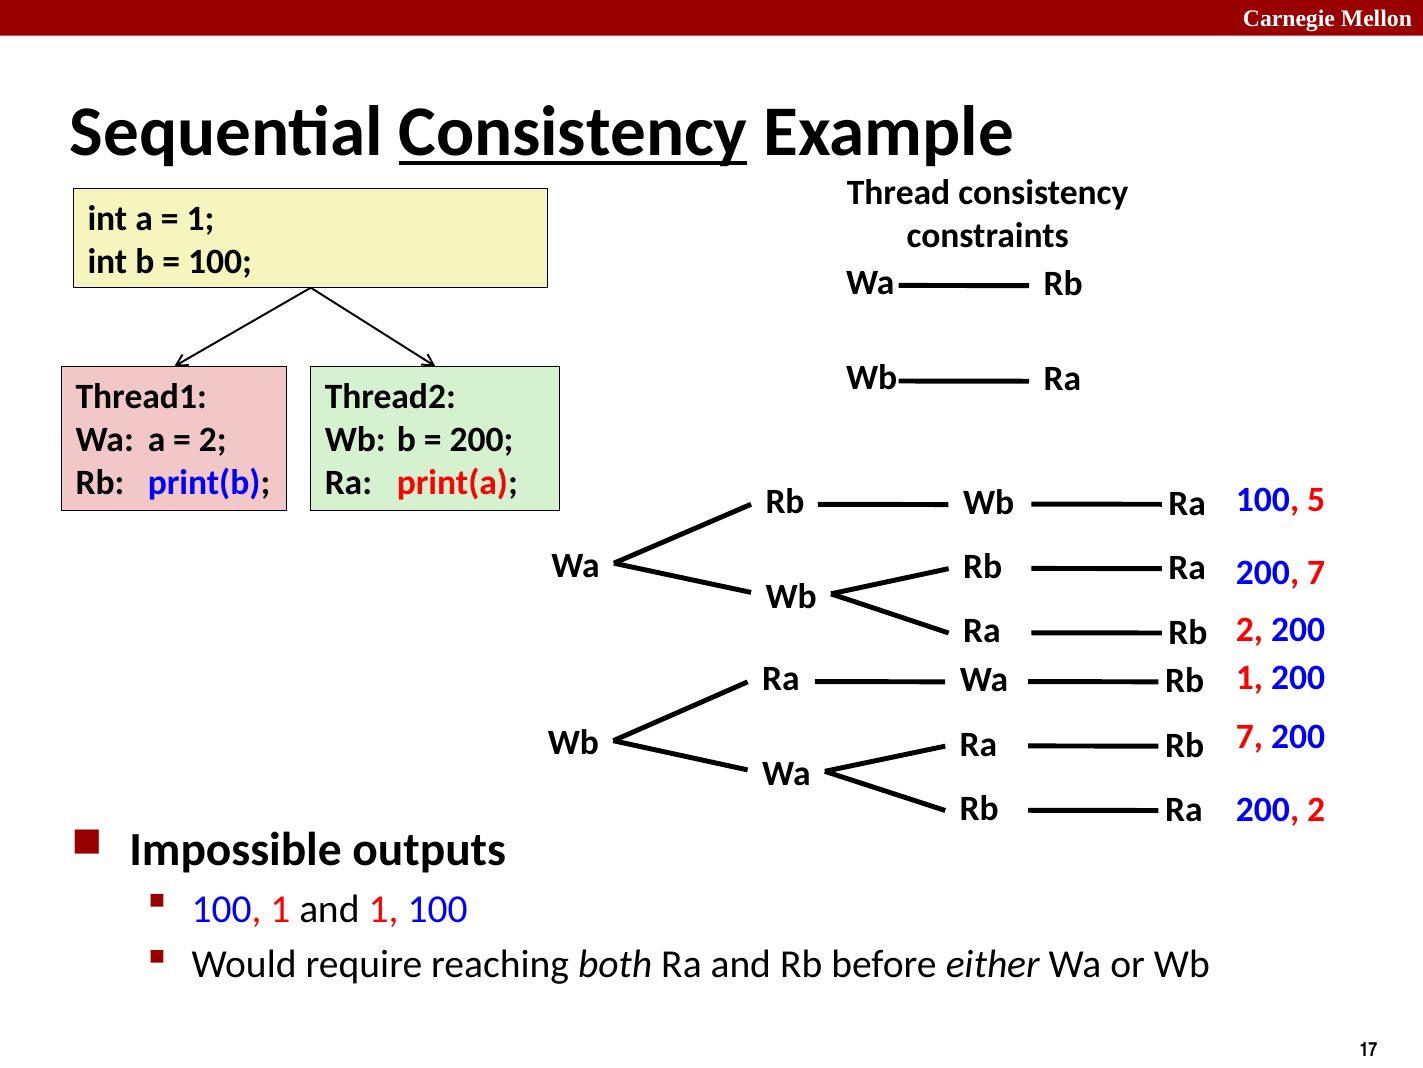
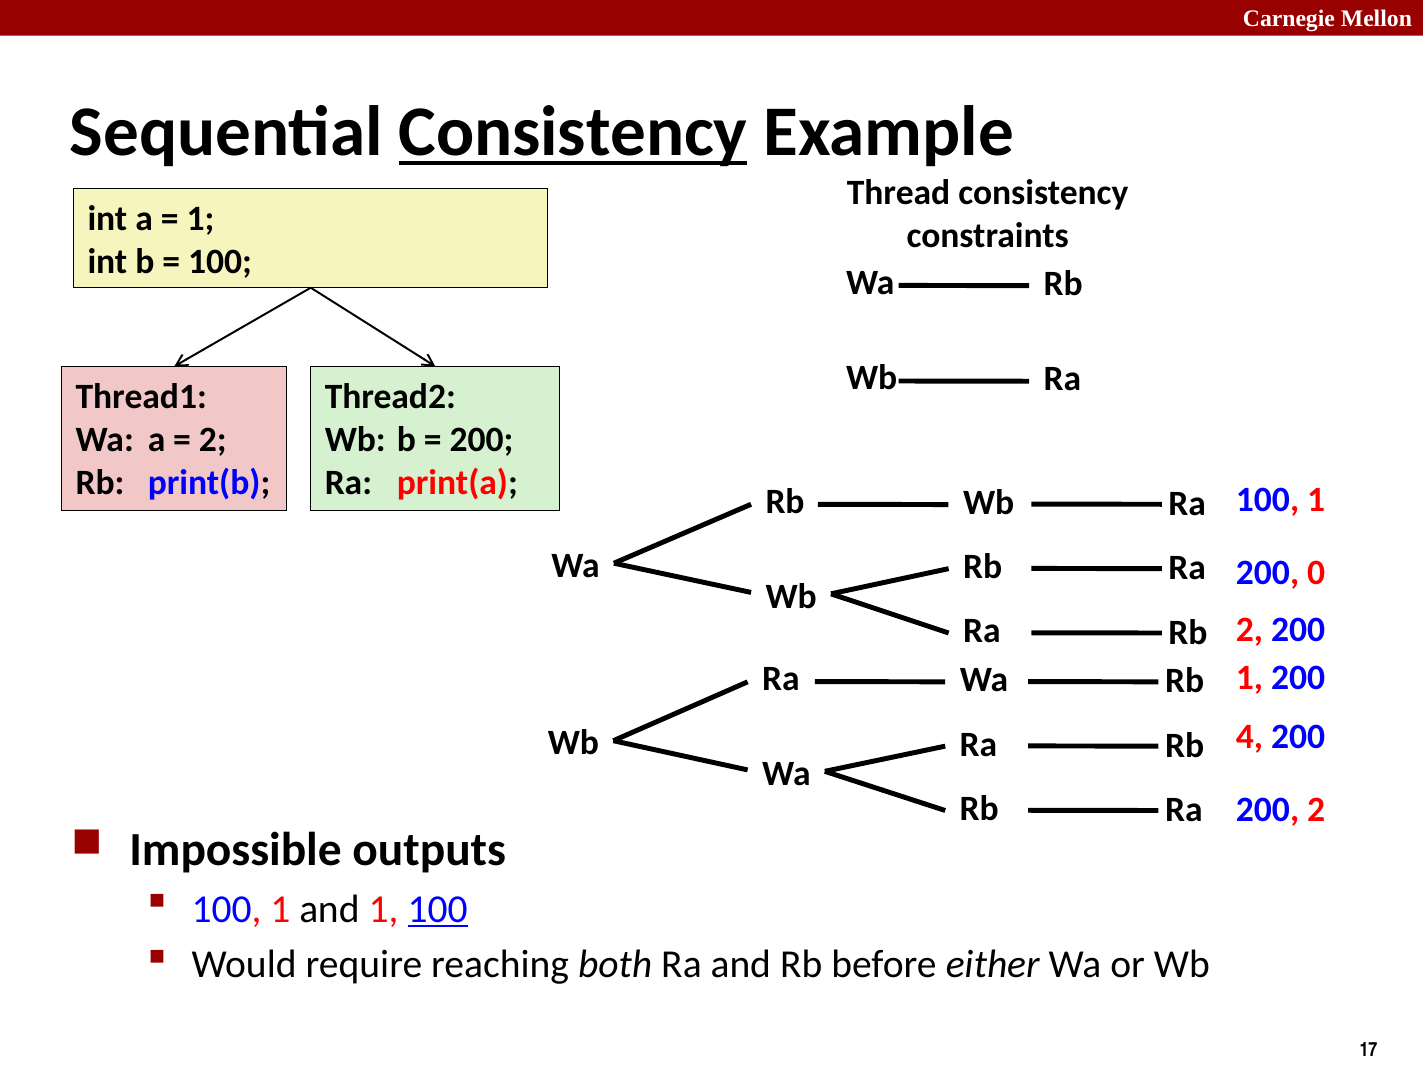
5 at (1316, 499): 5 -> 1
7 at (1316, 572): 7 -> 0
7 at (1250, 736): 7 -> 4
100 at (438, 908) underline: none -> present
